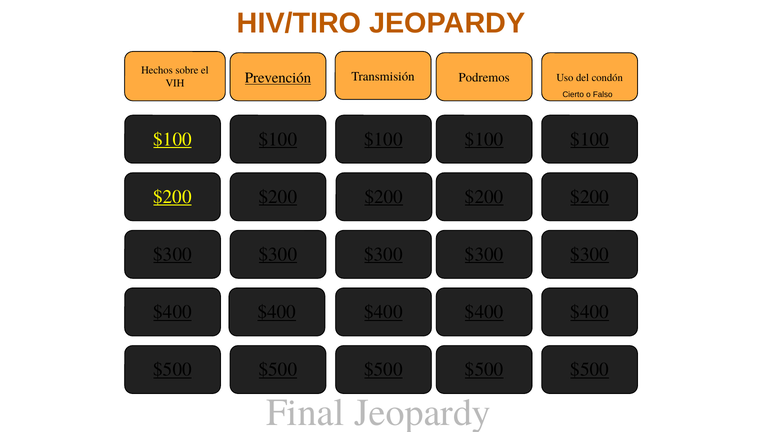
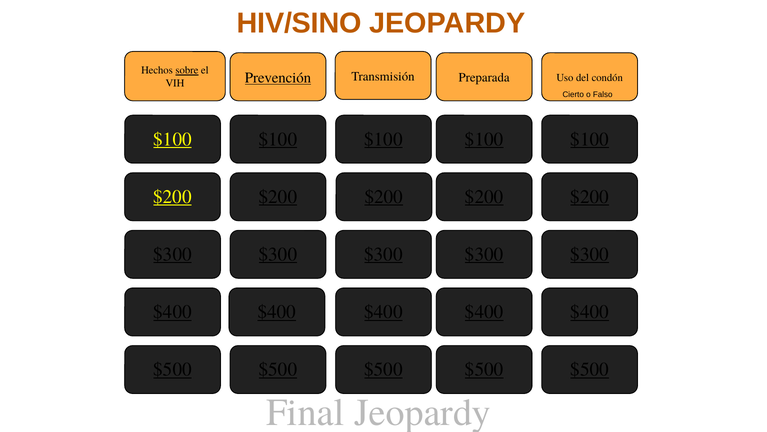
HIV/TIRO: HIV/TIRO -> HIV/SINO
sobre underline: none -> present
Podremos: Podremos -> Preparada
